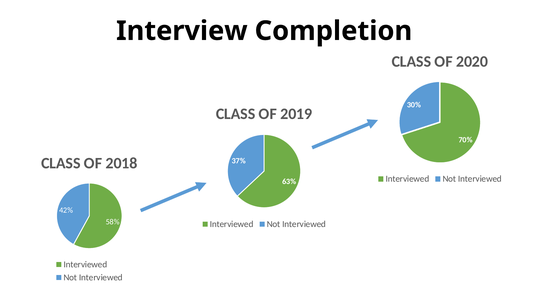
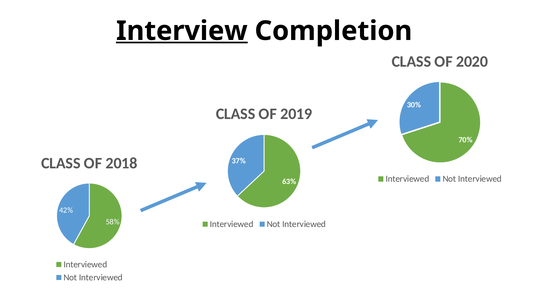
Interview underline: none -> present
